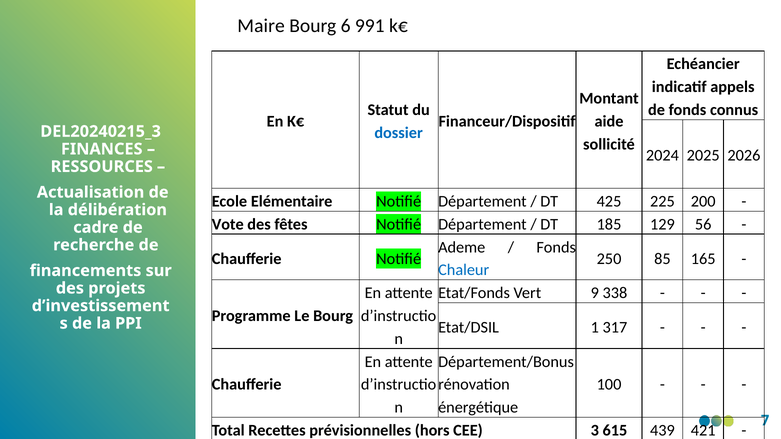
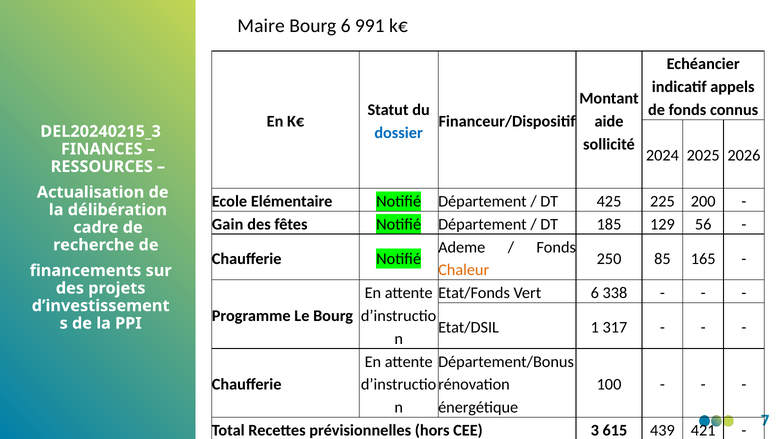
Vote: Vote -> Gain
Chaleur colour: blue -> orange
Vert 9: 9 -> 6
